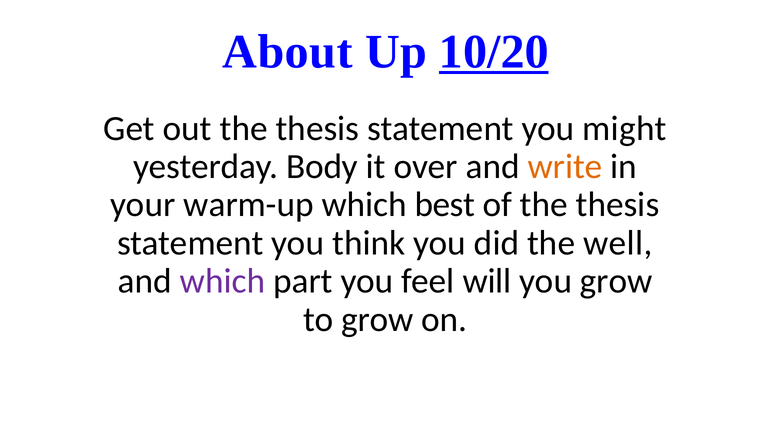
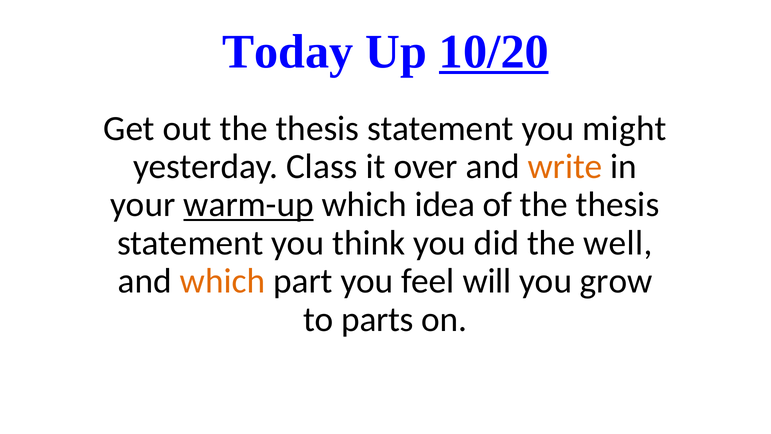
About: About -> Today
Body: Body -> Class
warm-up underline: none -> present
best: best -> idea
which at (222, 281) colour: purple -> orange
to grow: grow -> parts
